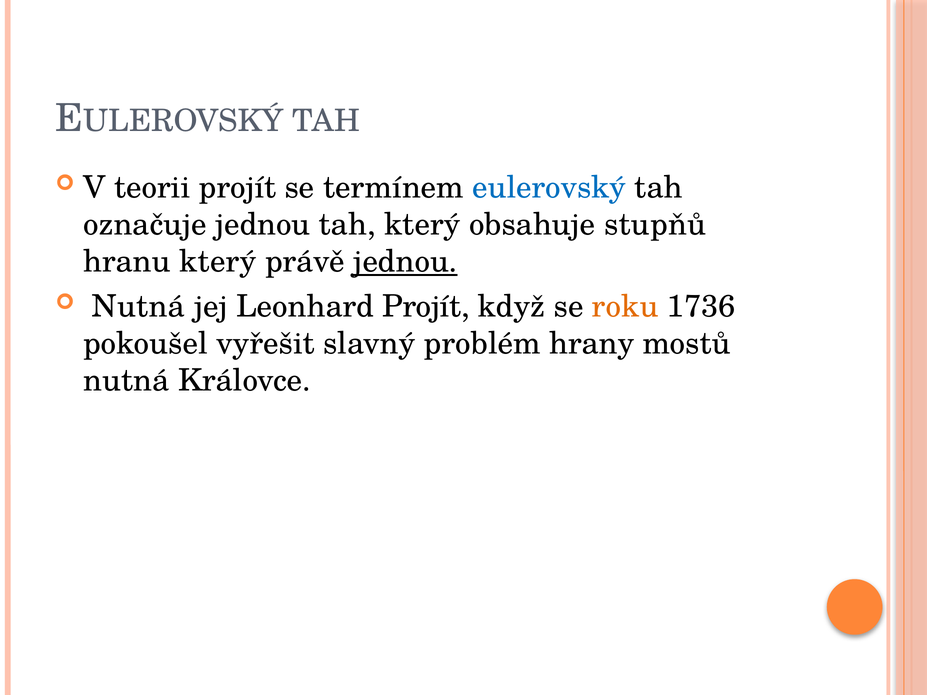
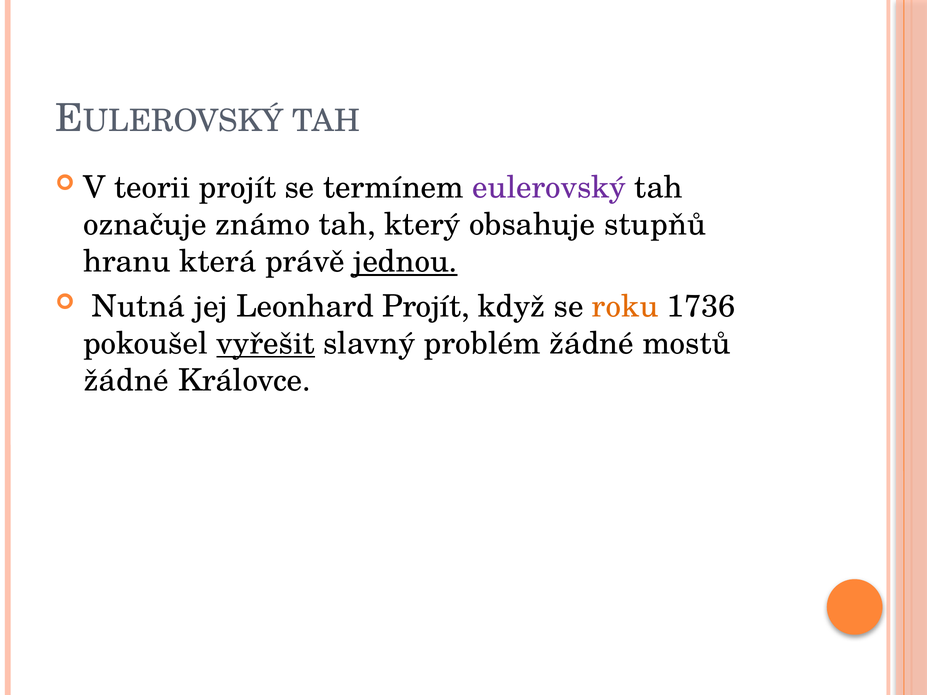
eulerovský colour: blue -> purple
označuje jednou: jednou -> známo
hranu který: který -> která
vyřešit underline: none -> present
problém hrany: hrany -> žádné
nutná at (126, 381): nutná -> žádné
